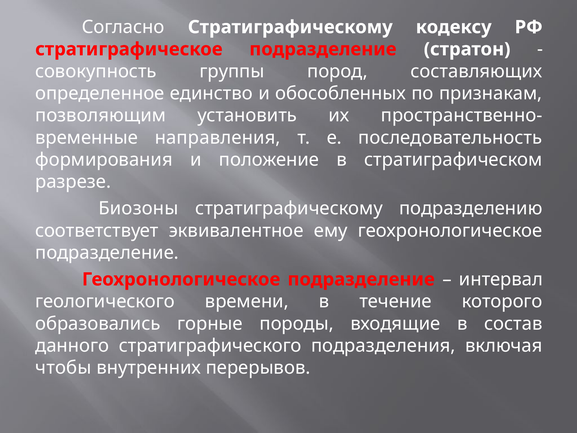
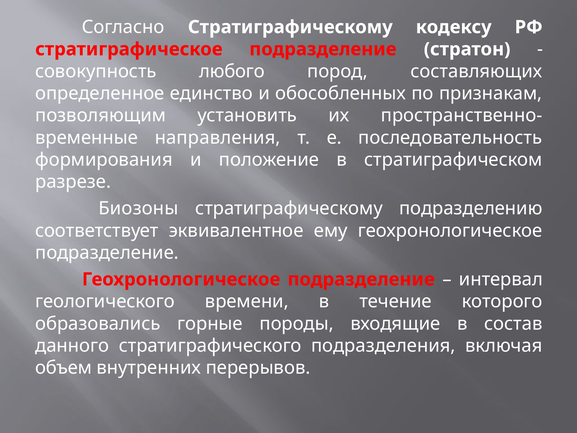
группы: группы -> любого
чтобы: чтобы -> объем
